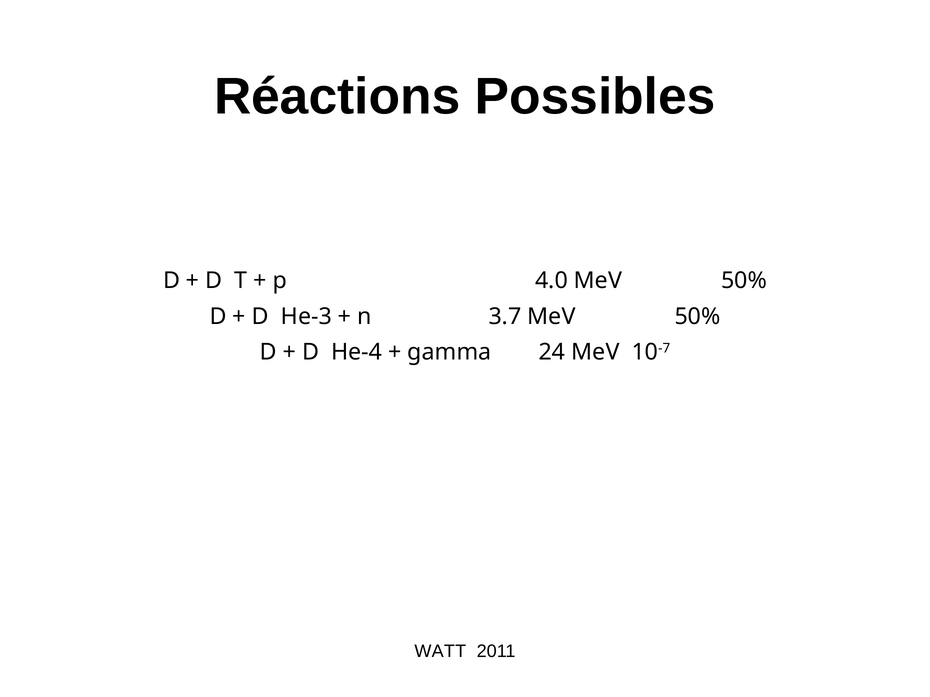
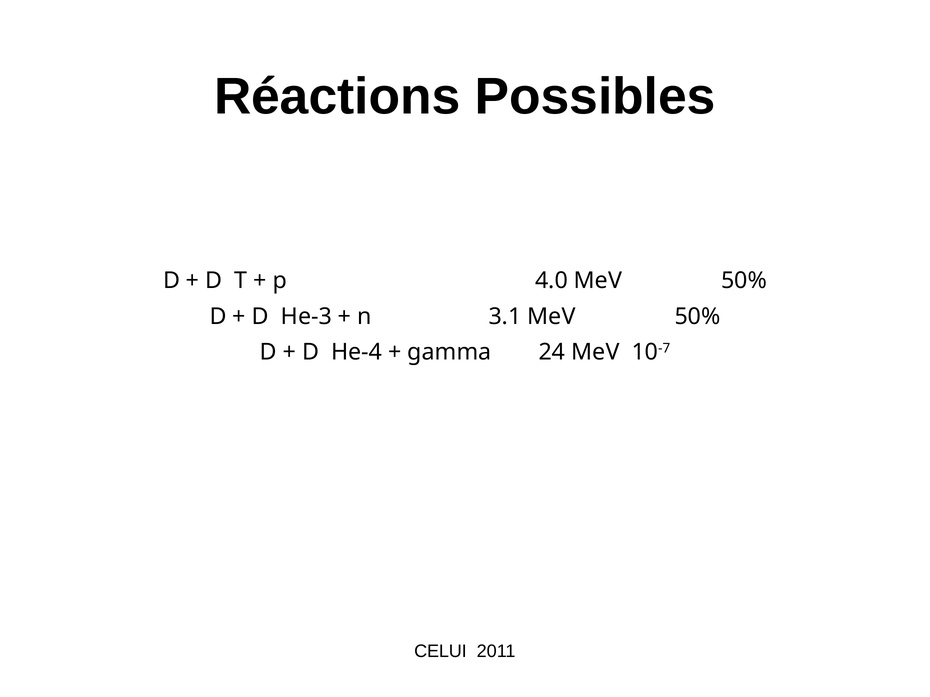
3.7: 3.7 -> 3.1
WATT: WATT -> CELUI
